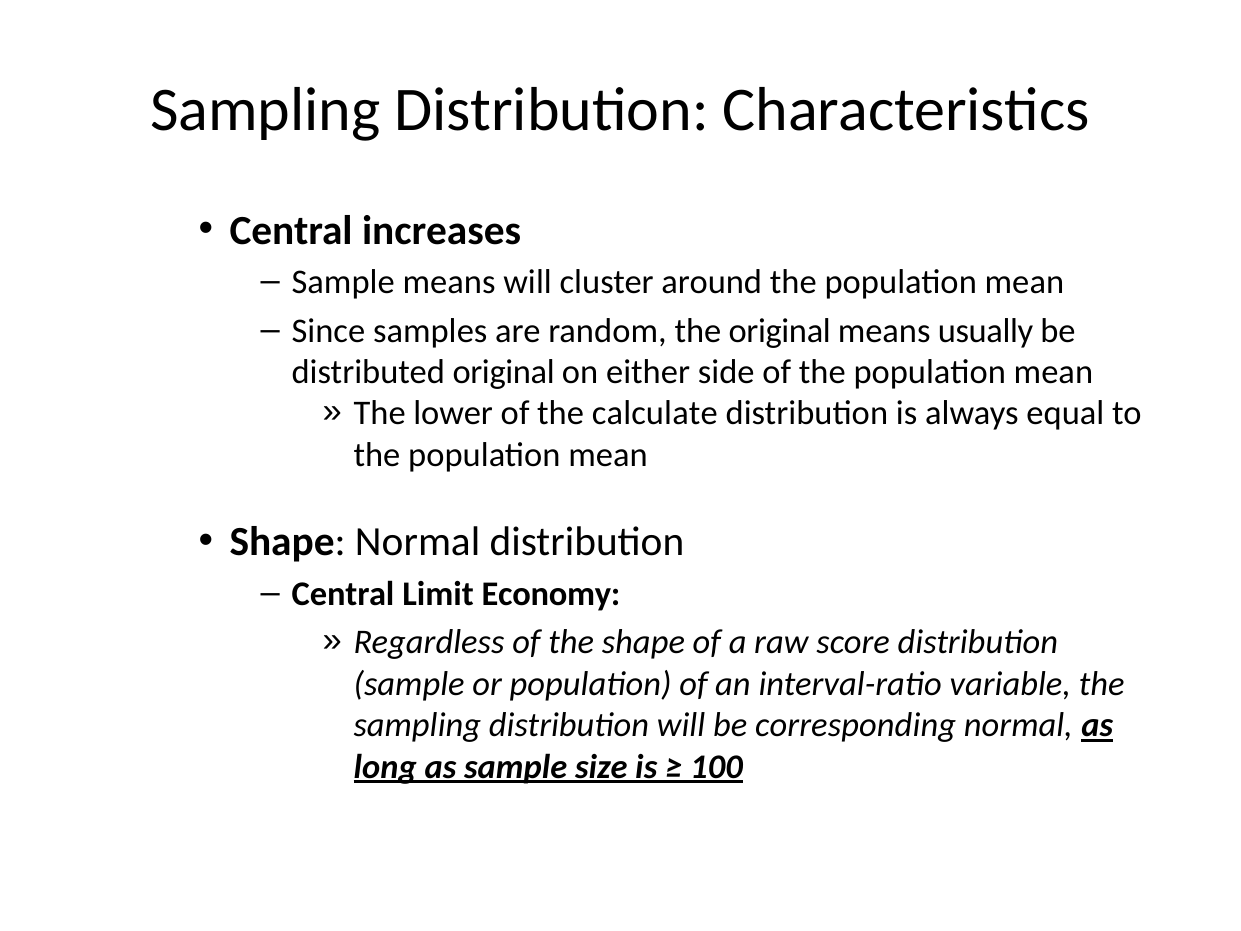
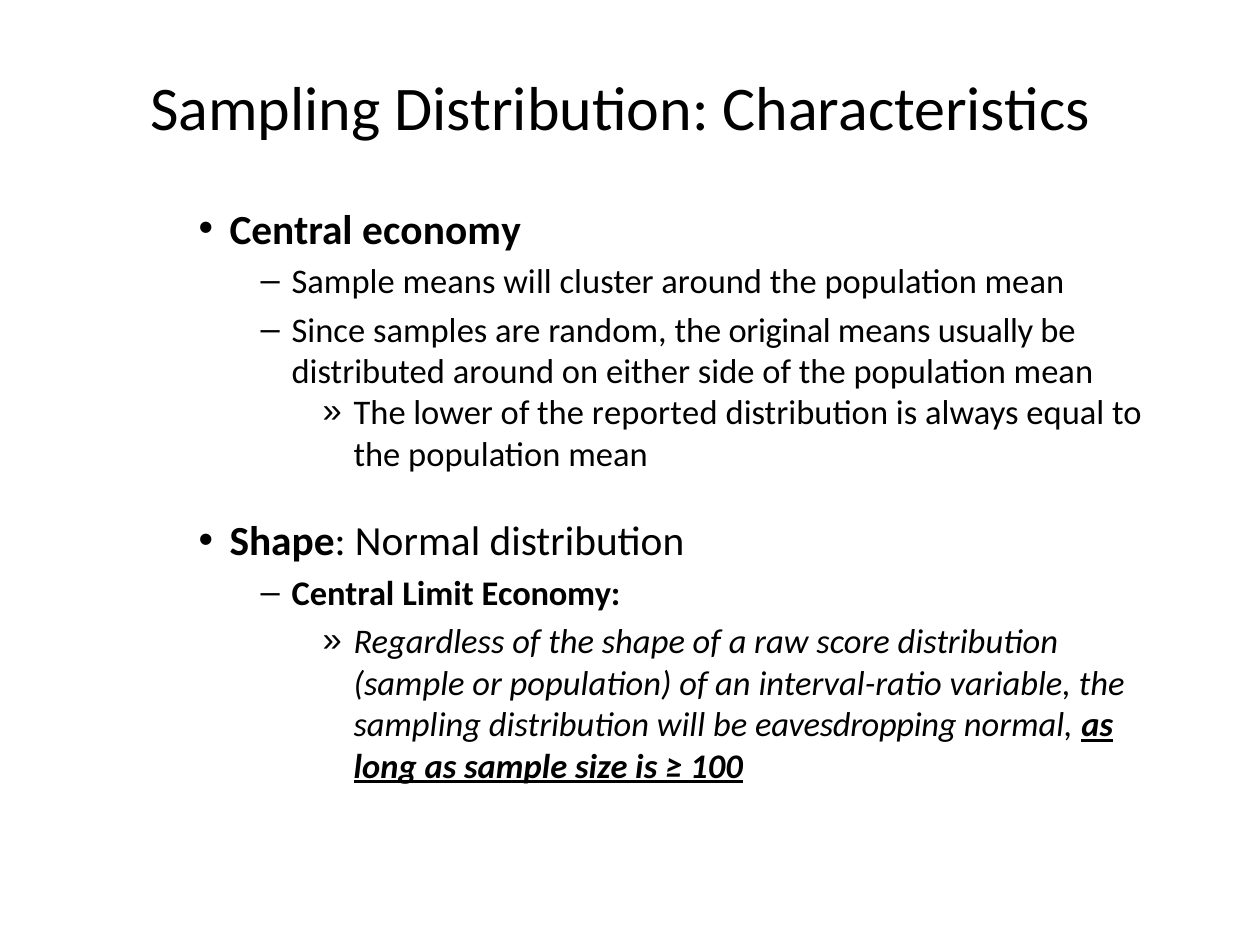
Central increases: increases -> economy
distributed original: original -> around
calculate: calculate -> reported
corresponding: corresponding -> eavesdropping
